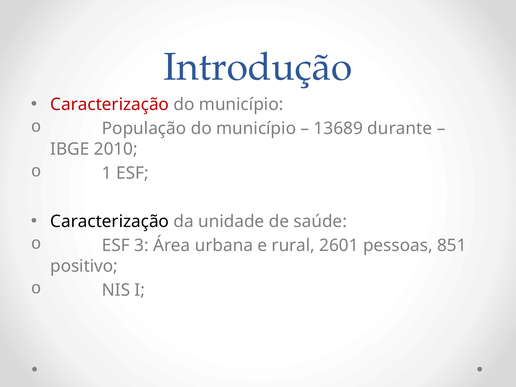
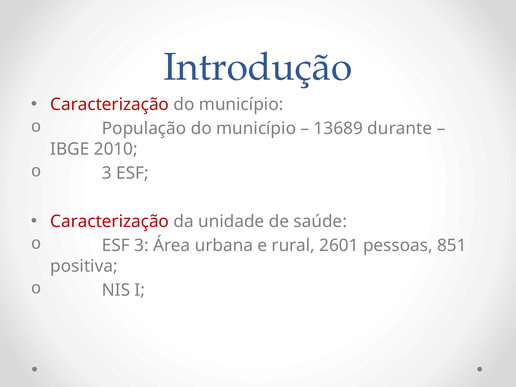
1 at (107, 173): 1 -> 3
Caracterização at (110, 221) colour: black -> red
positivo: positivo -> positiva
